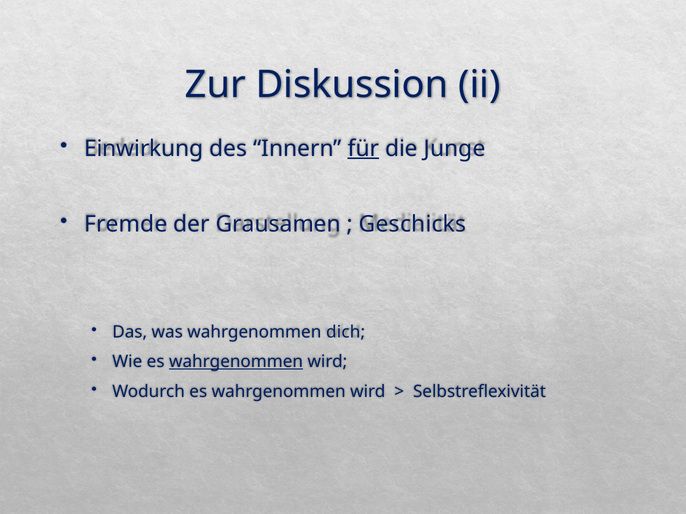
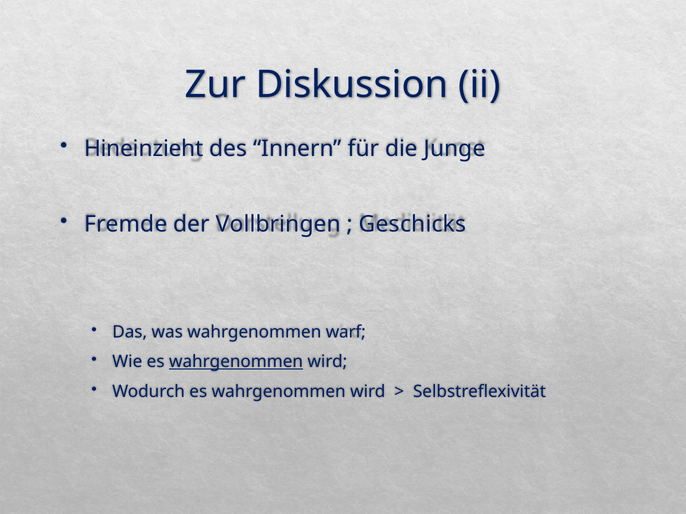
Einwirkung: Einwirkung -> Hineinzieht
für underline: present -> none
Grausamen: Grausamen -> Vollbringen
dich: dich -> warf
